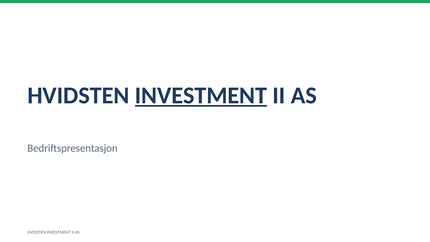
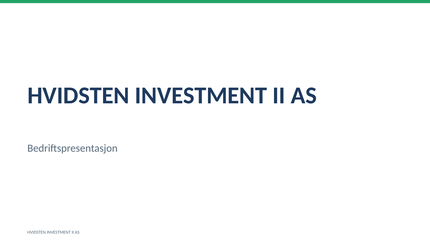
INVESTMENT at (201, 95) underline: present -> none
